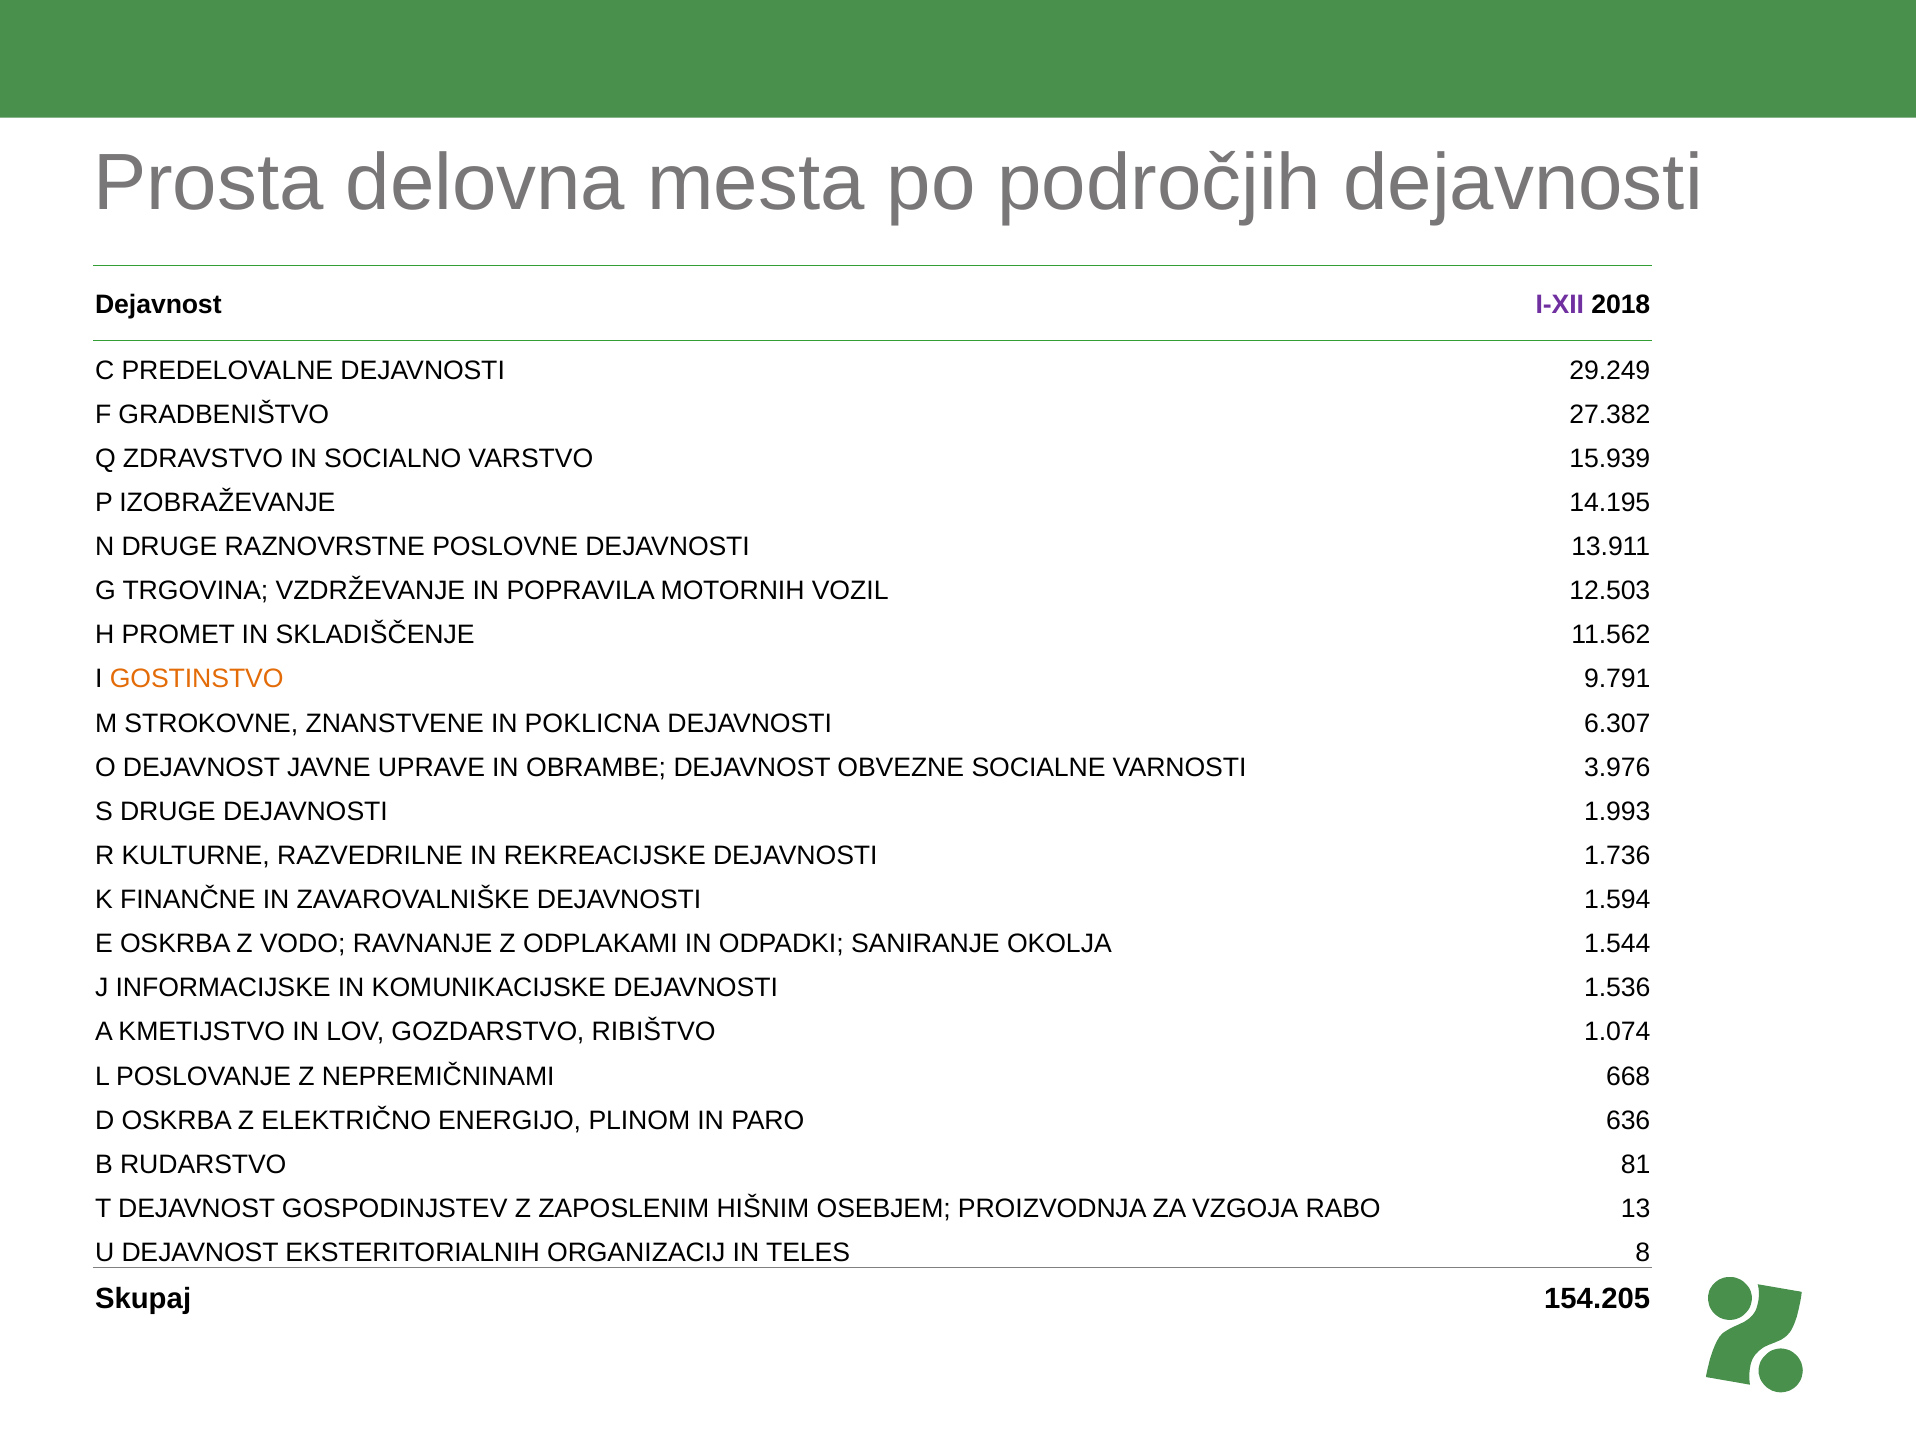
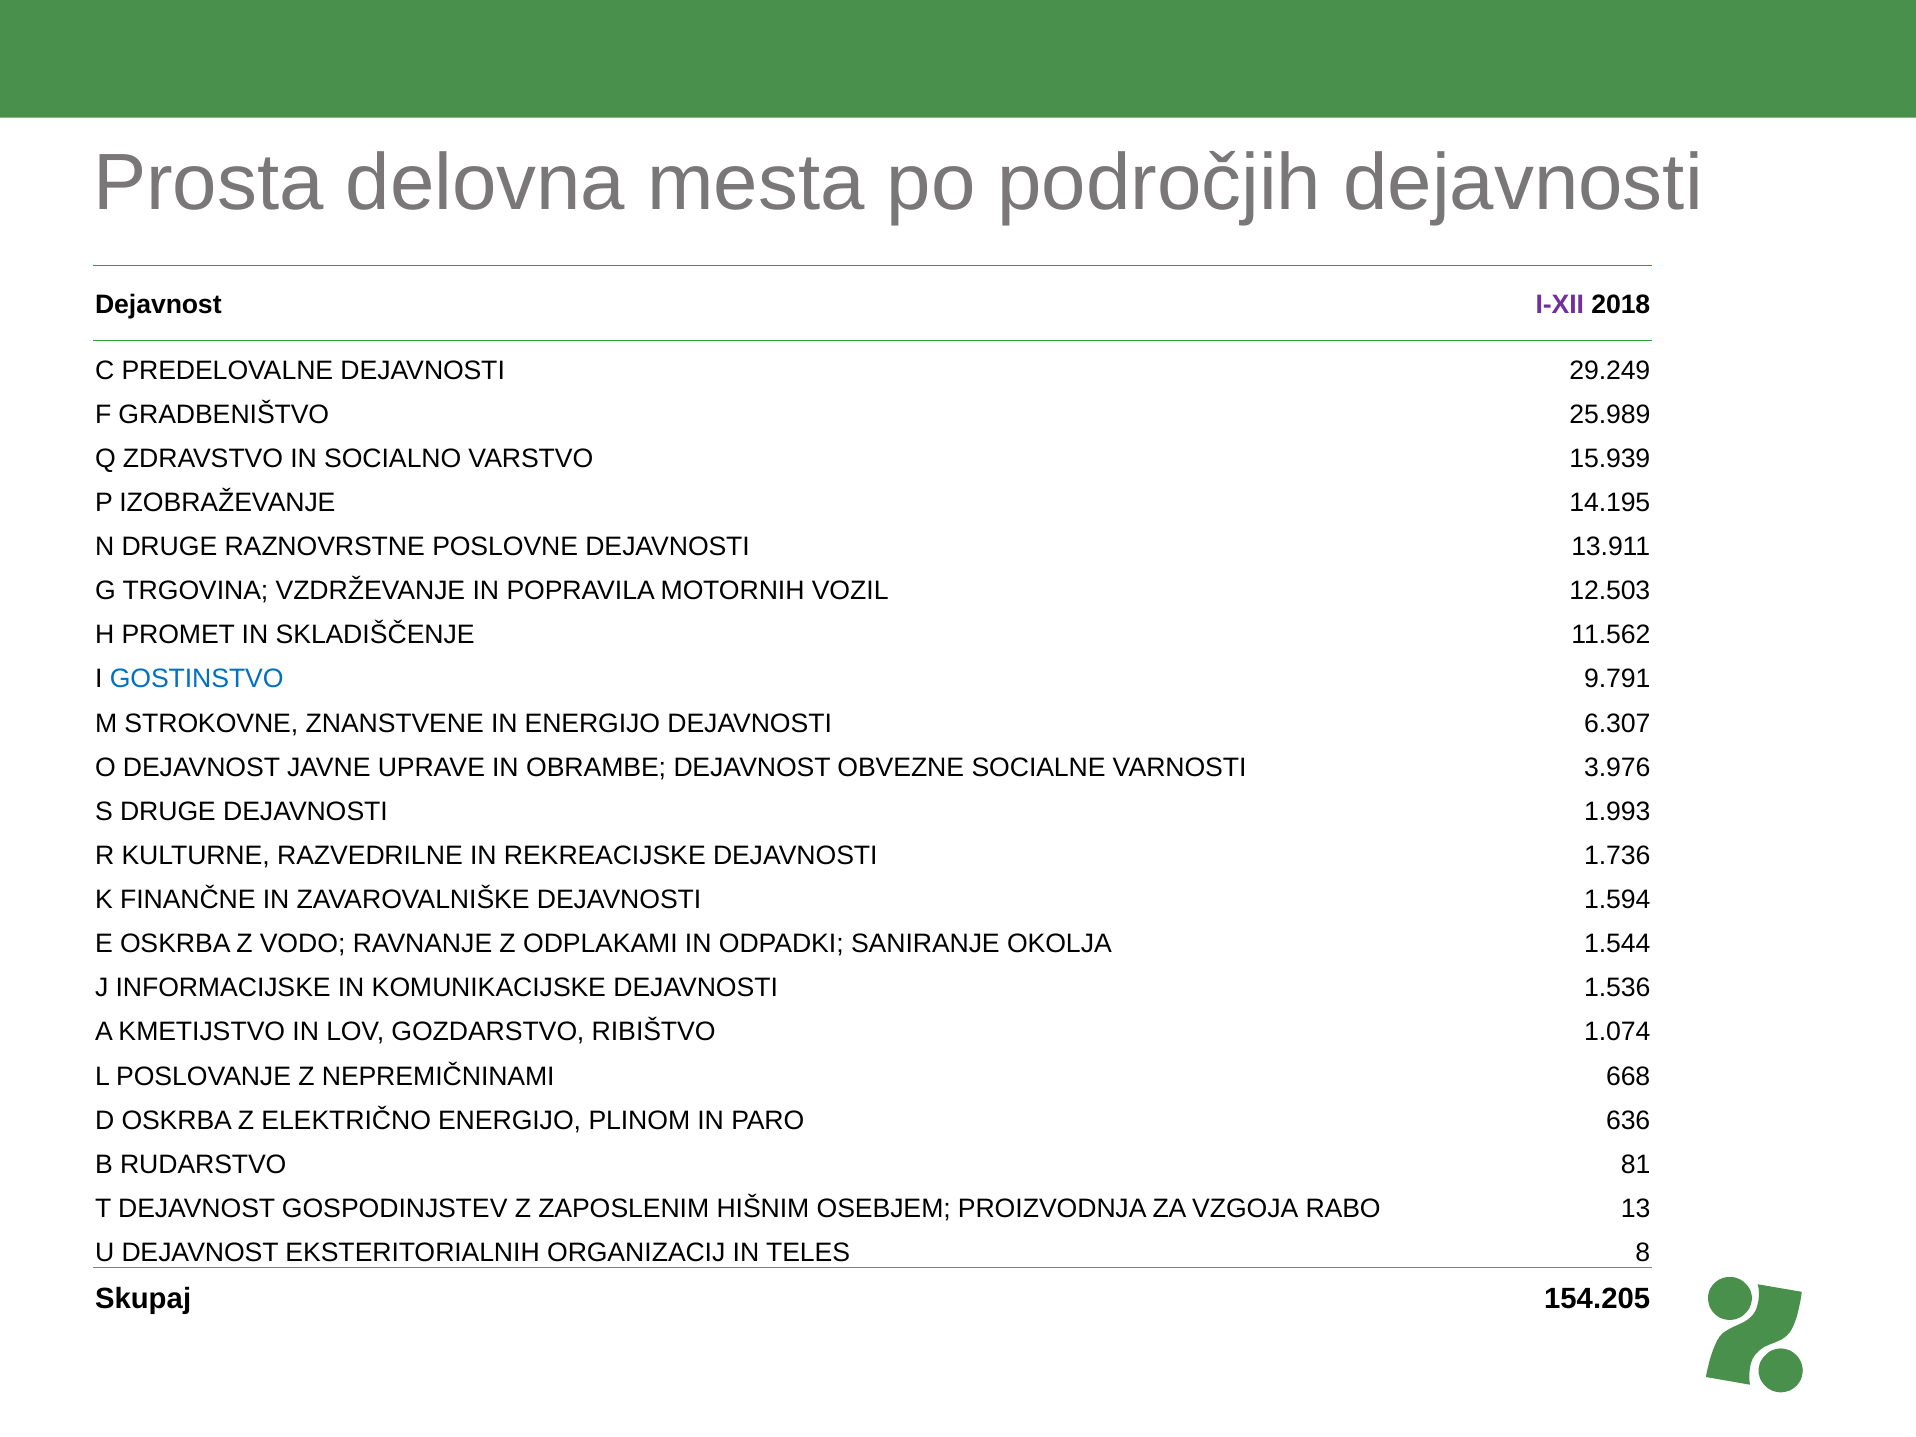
27.382: 27.382 -> 25.989
GOSTINSTVO colour: orange -> blue
IN POKLICNA: POKLICNA -> ENERGIJO
